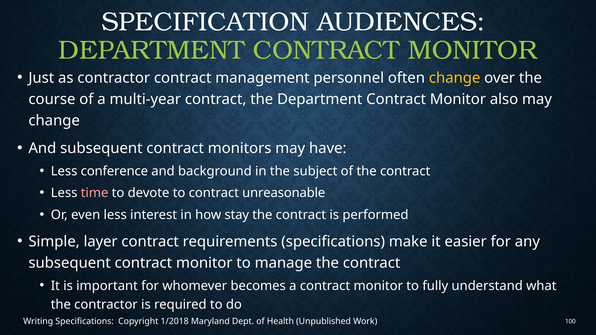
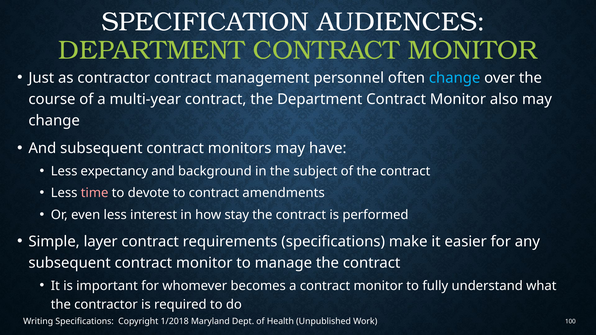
change at (455, 78) colour: yellow -> light blue
conference: conference -> expectancy
unreasonable: unreasonable -> amendments
